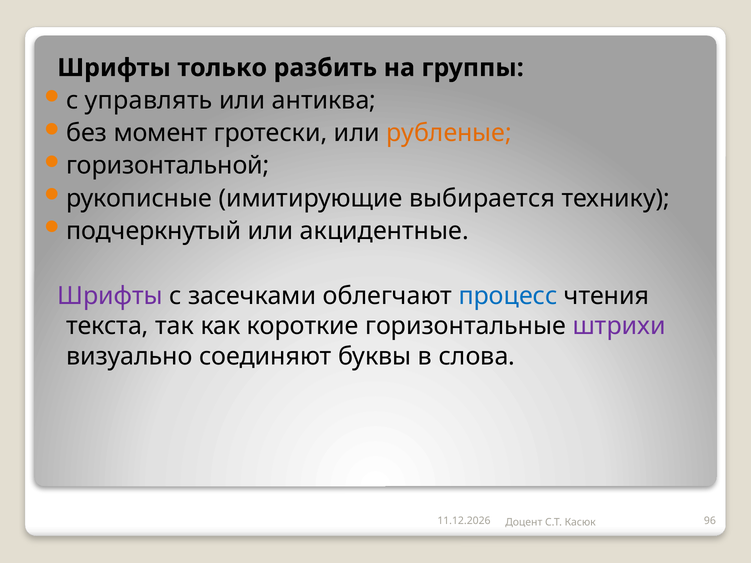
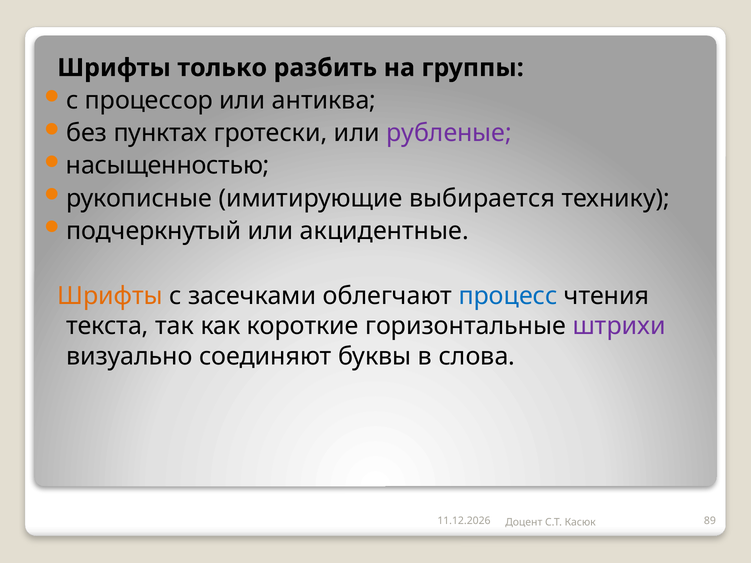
управлять: управлять -> процессор
момент: момент -> пунктах
рубленые colour: orange -> purple
горизонтальной: горизонтальной -> насыщенностью
Шрифты at (110, 296) colour: purple -> orange
96: 96 -> 89
